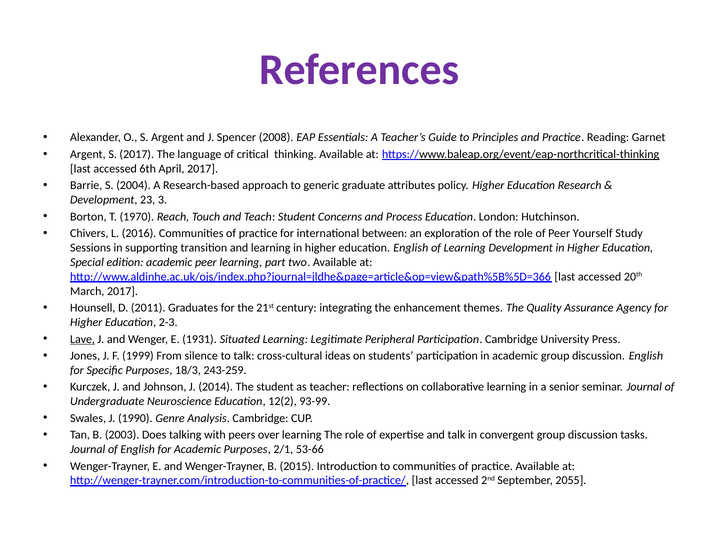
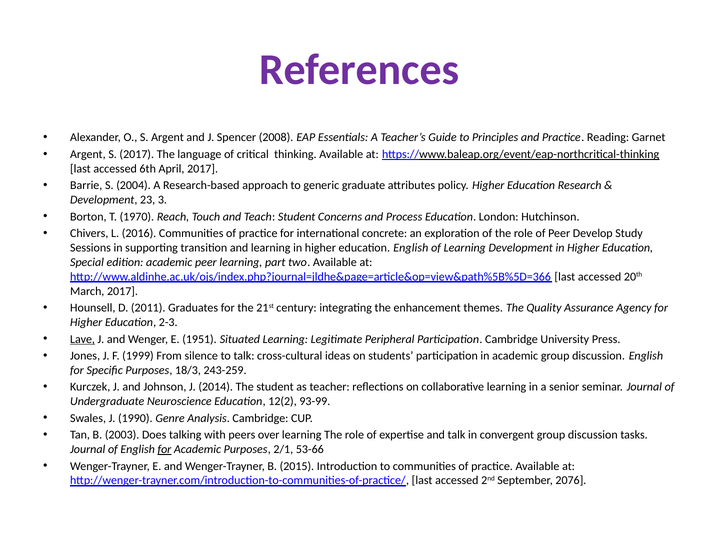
between: between -> concrete
Yourself: Yourself -> Develop
1931: 1931 -> 1951
for at (164, 450) underline: none -> present
2055: 2055 -> 2076
